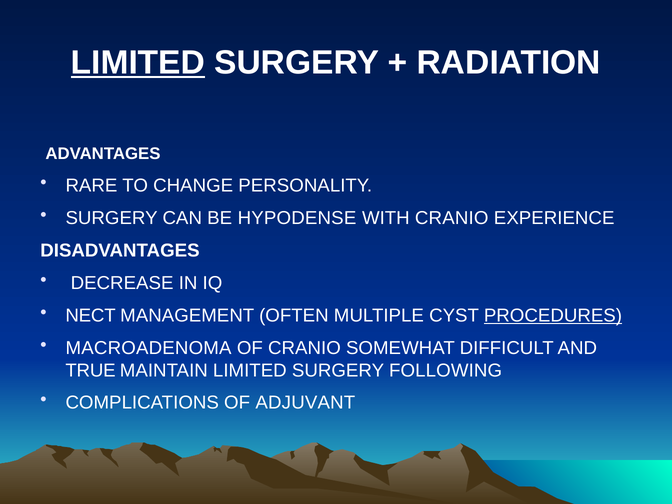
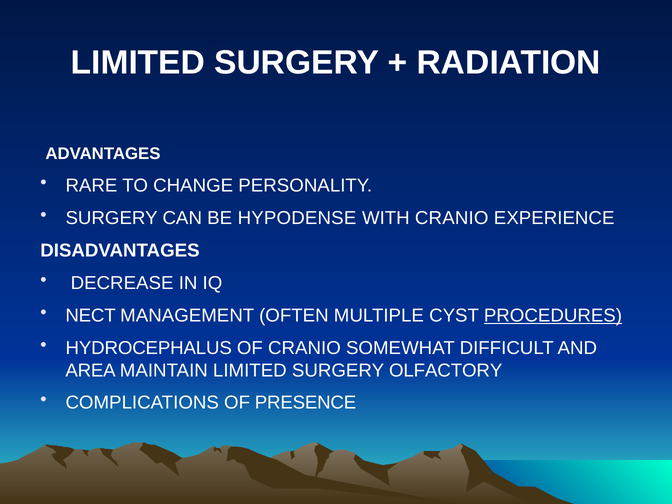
LIMITED at (138, 63) underline: present -> none
MACROADENOMA: MACROADENOMA -> HYDROCEPHALUS
TRUE: TRUE -> AREA
FOLLOWING: FOLLOWING -> OLFACTORY
ADJUVANT: ADJUVANT -> PRESENCE
